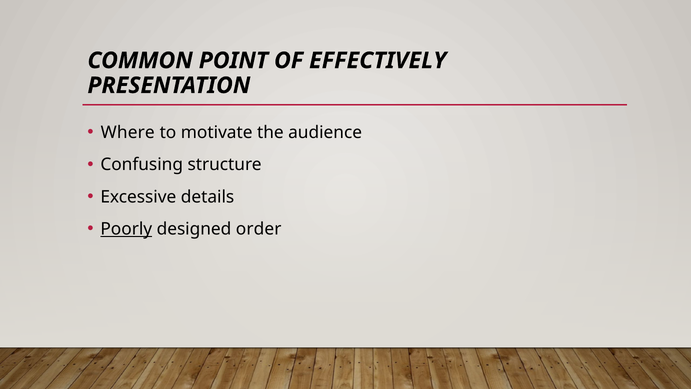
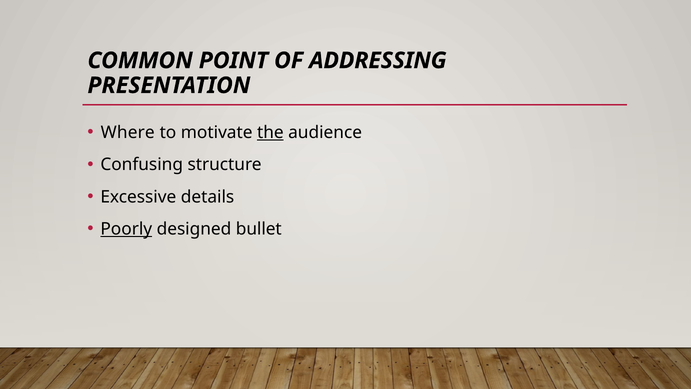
EFFECTIVELY: EFFECTIVELY -> ADDRESSING
the underline: none -> present
order: order -> bullet
